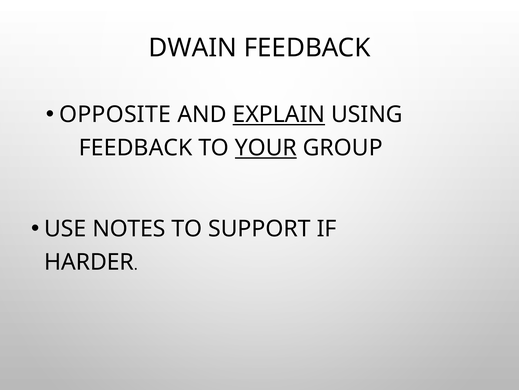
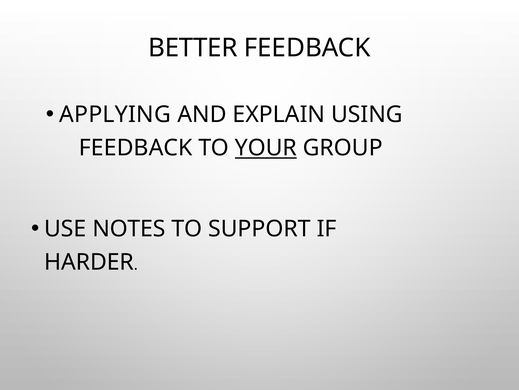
DWAIN: DWAIN -> BETTER
OPPOSITE: OPPOSITE -> APPLYING
EXPLAIN underline: present -> none
